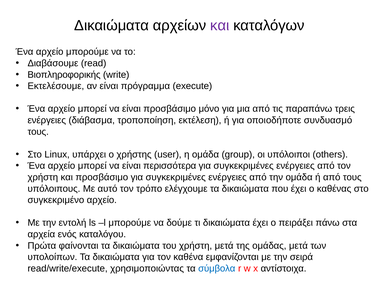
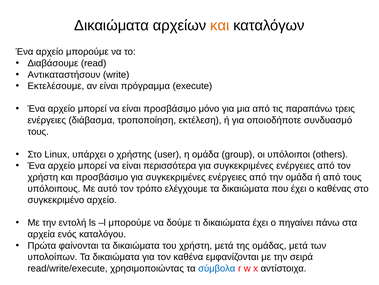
και at (220, 25) colour: purple -> orange
Βιοπληροφορικής: Βιοπληροφορικής -> Αντικαταστήσουν
πειράξει: πειράξει -> πηγαίνει
